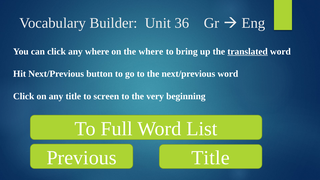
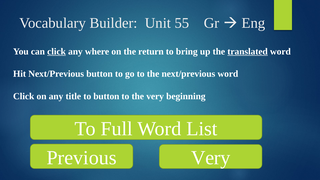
36: 36 -> 55
click at (57, 51) underline: none -> present
the where: where -> return
to screen: screen -> button
Previous Title: Title -> Very
